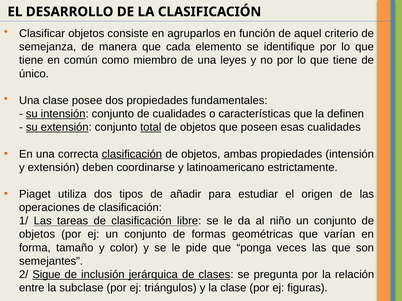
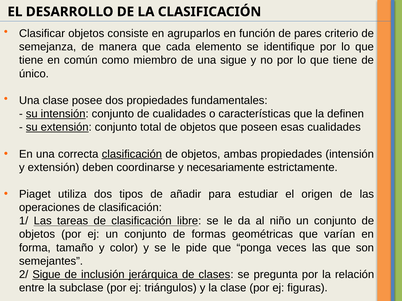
aquel: aquel -> pares
una leyes: leyes -> sigue
total underline: present -> none
latinoamericano: latinoamericano -> necesariamente
